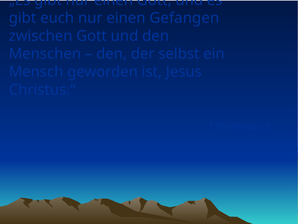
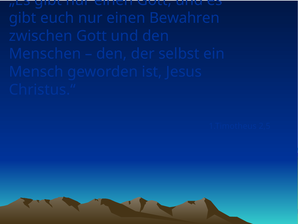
Gefangen: Gefangen -> Bewahren
